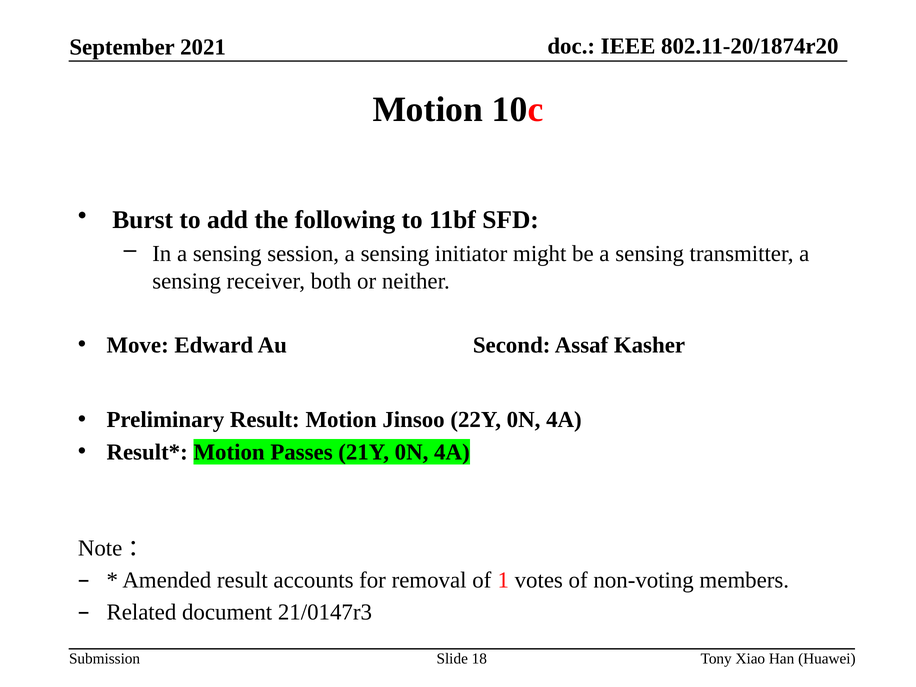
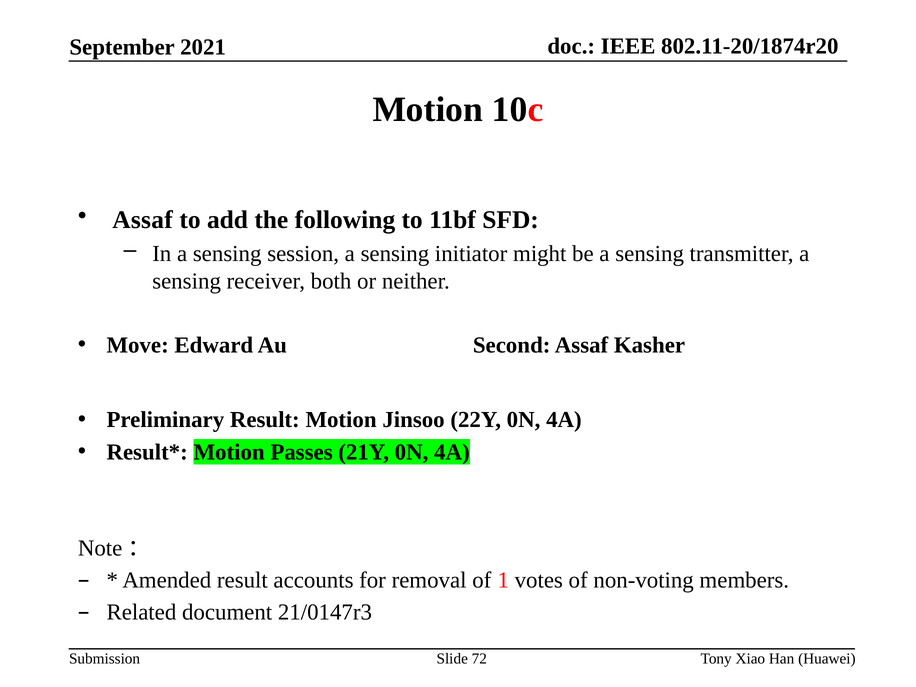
Burst at (143, 220): Burst -> Assaf
18: 18 -> 72
